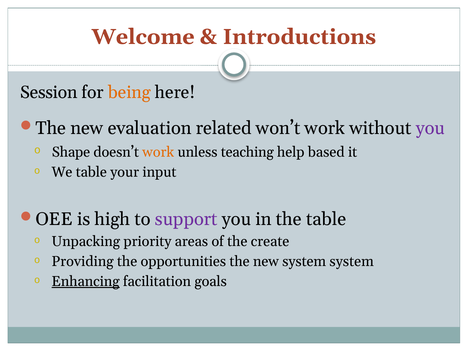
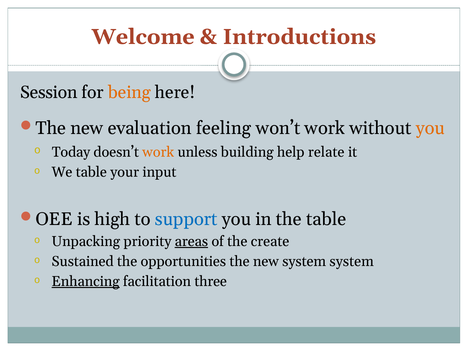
related: related -> feeling
you at (431, 128) colour: purple -> orange
Shape: Shape -> Today
teaching: teaching -> building
based: based -> relate
support colour: purple -> blue
areas underline: none -> present
Providing: Providing -> Sustained
goals: goals -> three
